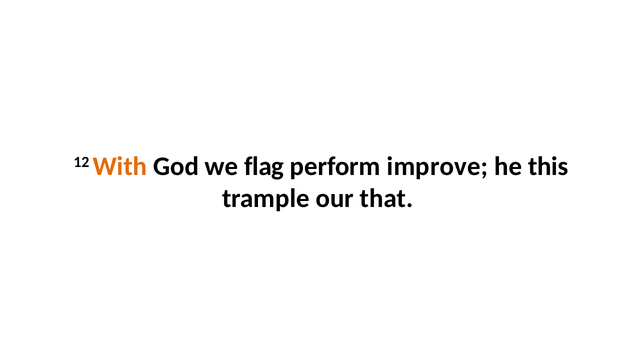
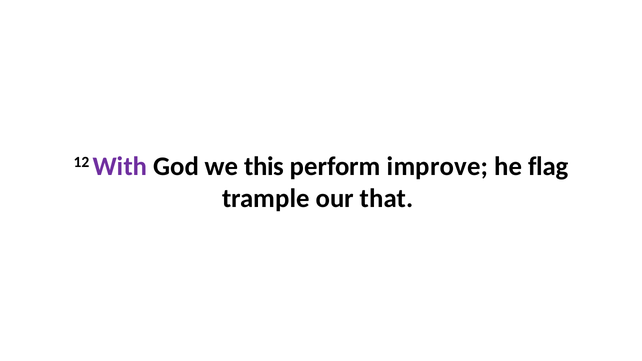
With colour: orange -> purple
flag: flag -> this
this: this -> flag
